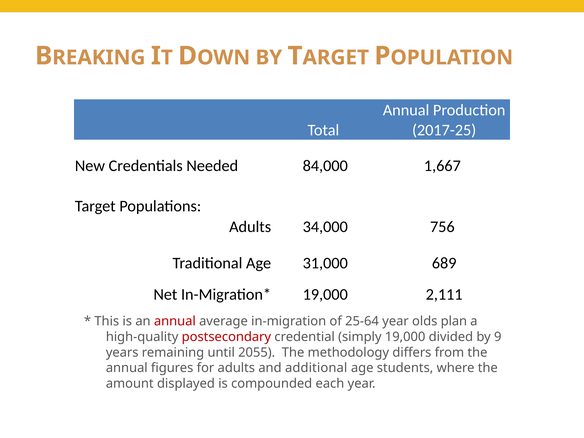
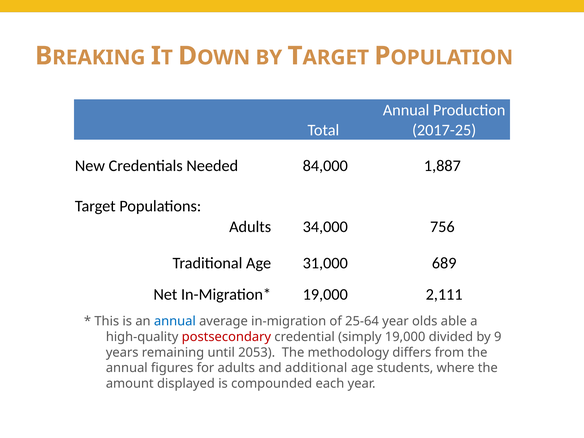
1,667: 1,667 -> 1,887
annual at (175, 321) colour: red -> blue
plan: plan -> able
2055: 2055 -> 2053
